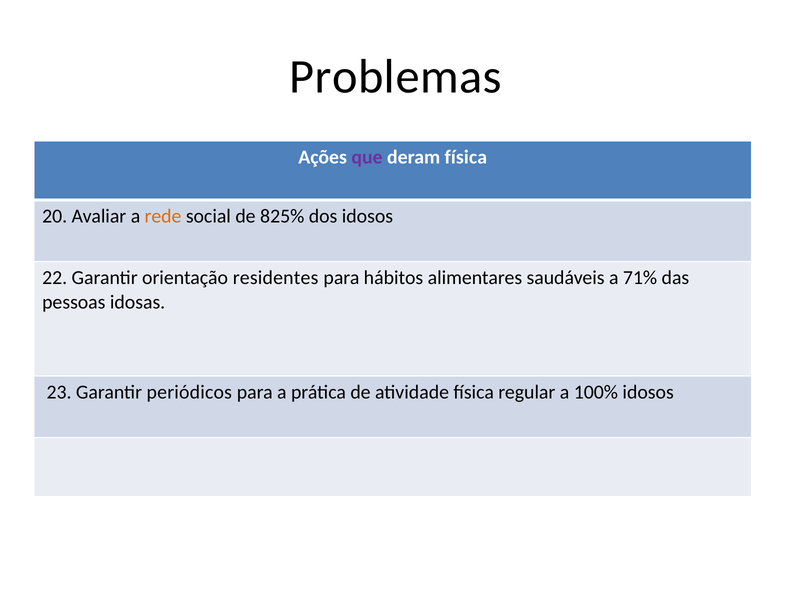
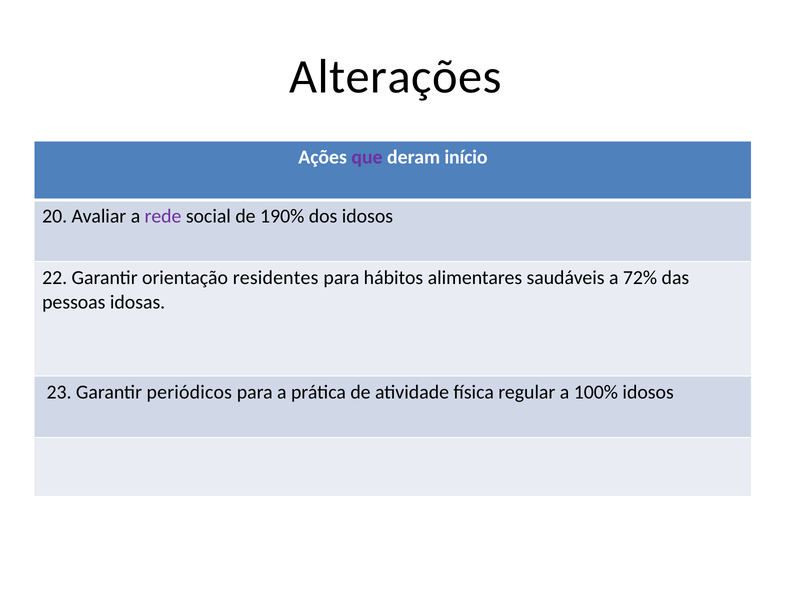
Problemas: Problemas -> Alterações
deram física: física -> início
rede colour: orange -> purple
825%: 825% -> 190%
71%: 71% -> 72%
